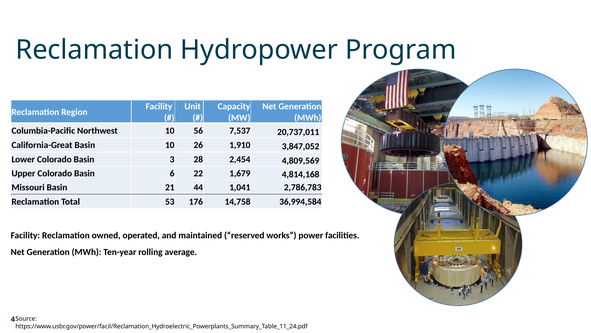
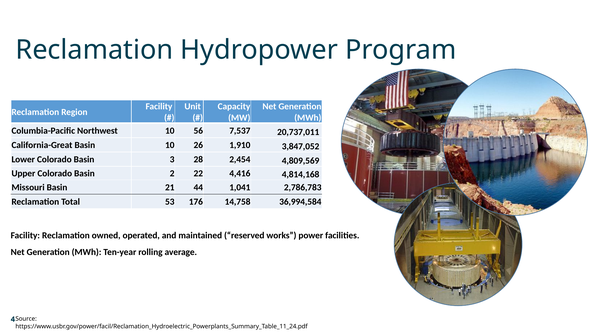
6: 6 -> 2
1,679: 1,679 -> 4,416
